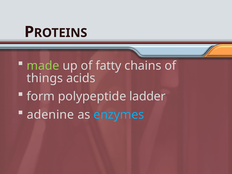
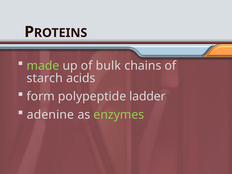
fatty: fatty -> bulk
things: things -> starch
enzymes colour: light blue -> light green
